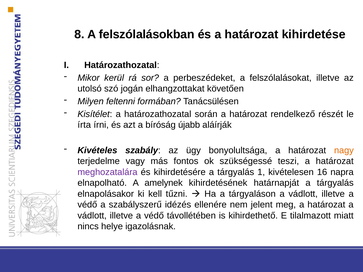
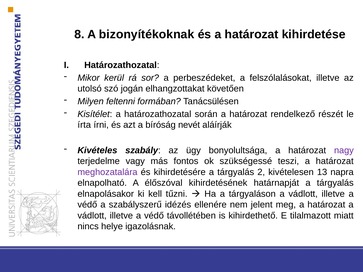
felszólalásokban: felszólalásokban -> bizonyítékoknak
újabb: újabb -> nevét
nagy colour: orange -> purple
1: 1 -> 2
16: 16 -> 13
amelynek: amelynek -> élőszóval
